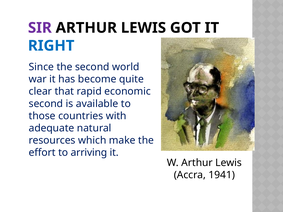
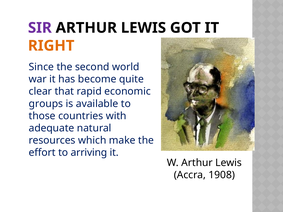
RIGHT colour: blue -> orange
second at (46, 104): second -> groups
1941: 1941 -> 1908
